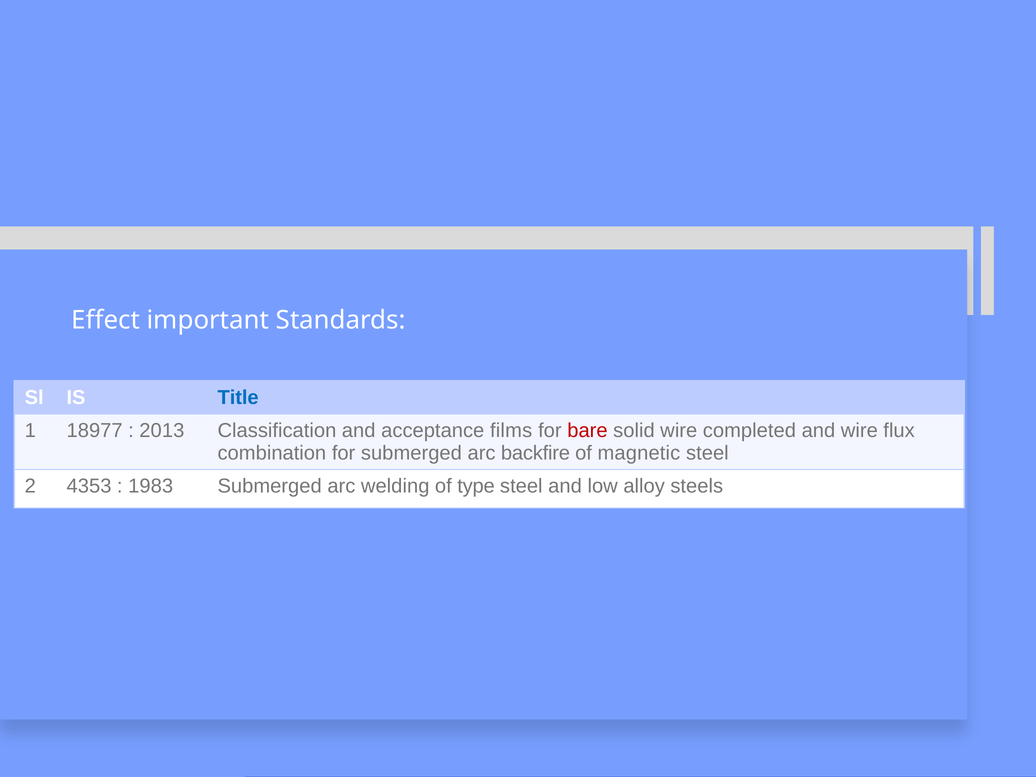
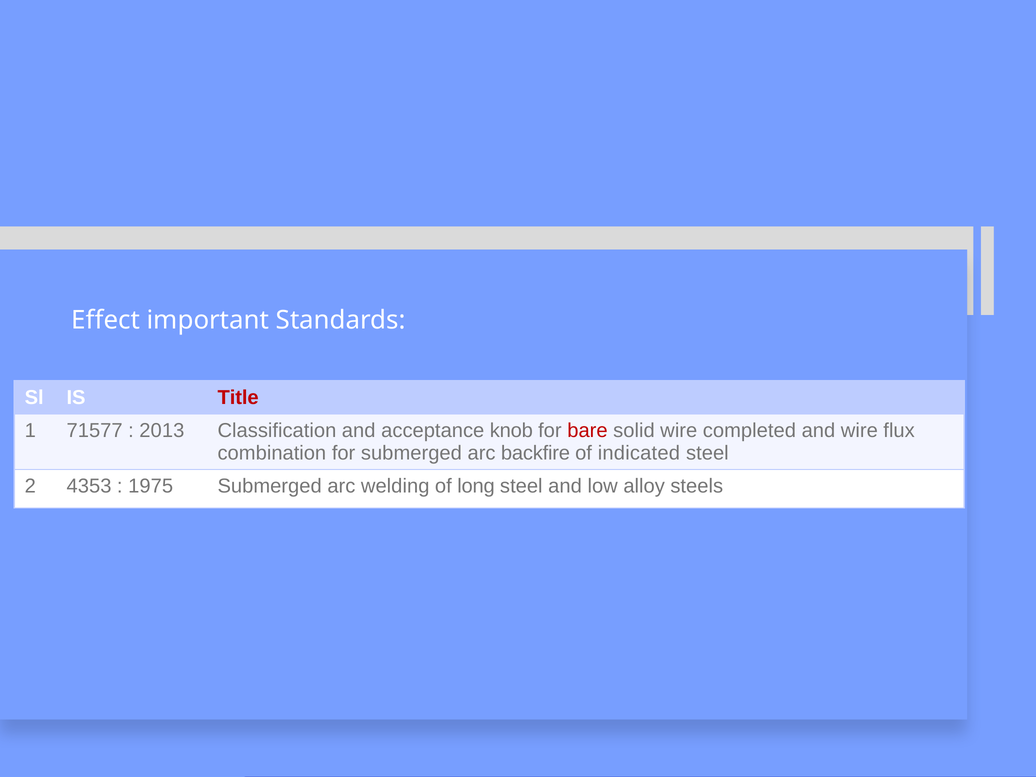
Title colour: blue -> red
18977: 18977 -> 71577
films: films -> knob
magnetic: magnetic -> indicated
1983: 1983 -> 1975
type: type -> long
